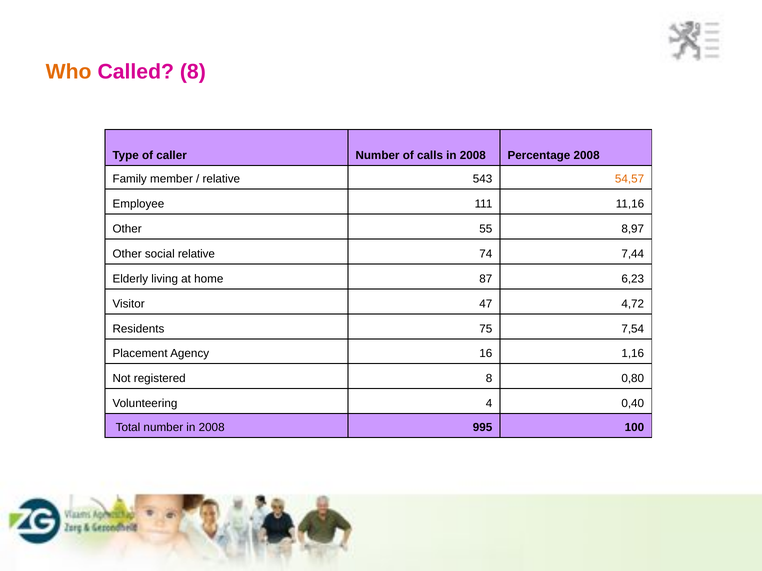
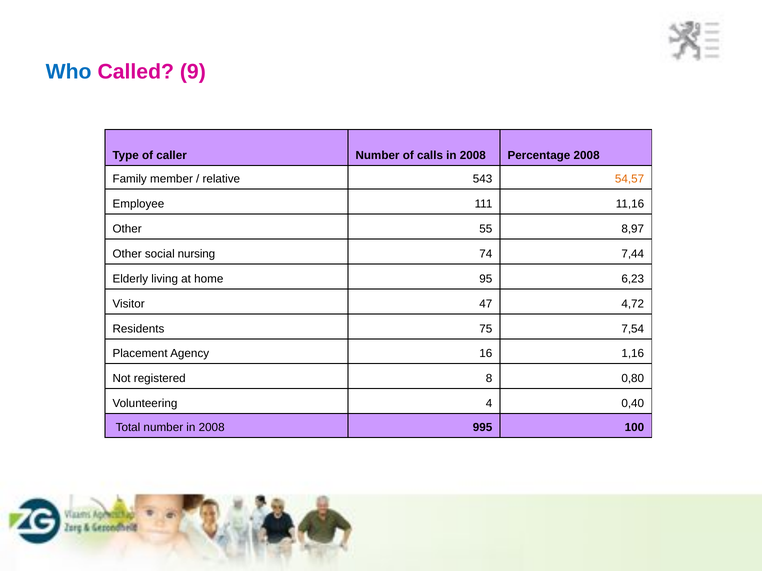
Who colour: orange -> blue
Called 8: 8 -> 9
social relative: relative -> nursing
87: 87 -> 95
